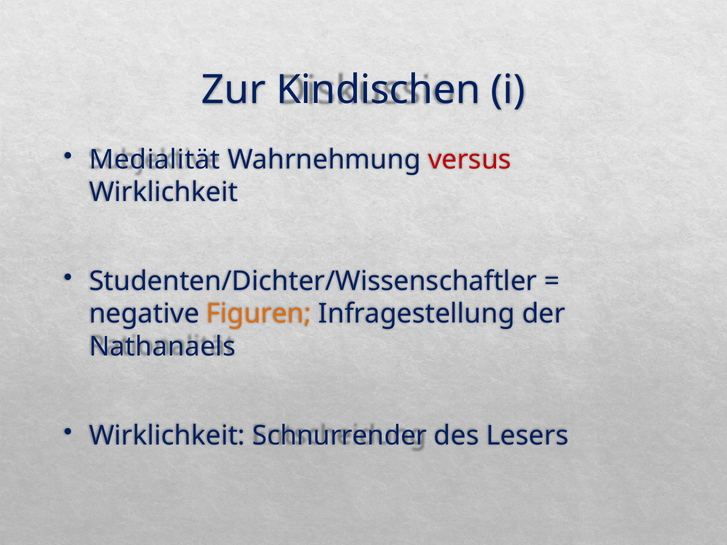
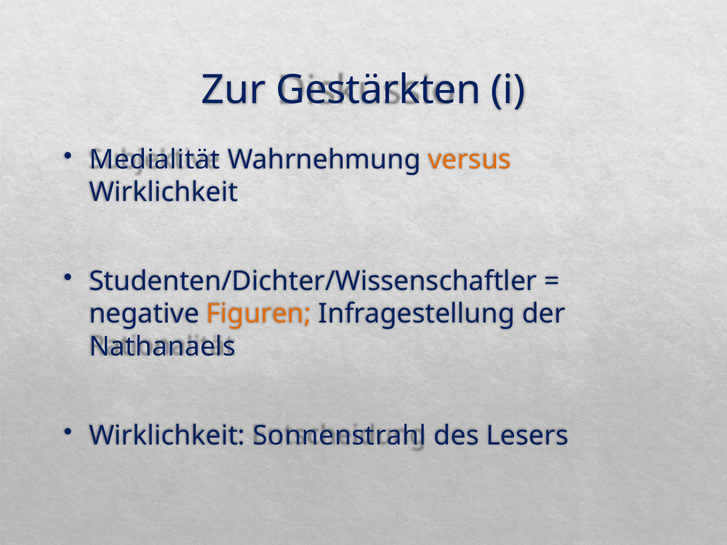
Kindischen: Kindischen -> Gestärkten
versus colour: red -> orange
Schnurrender: Schnurrender -> Sonnenstrahl
